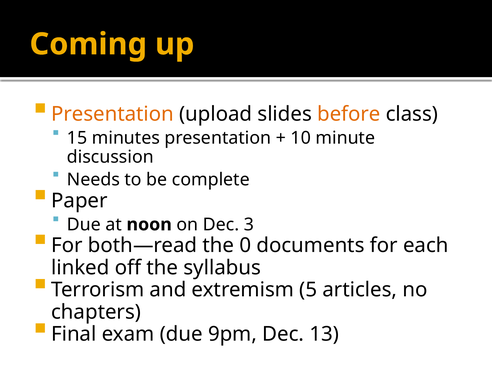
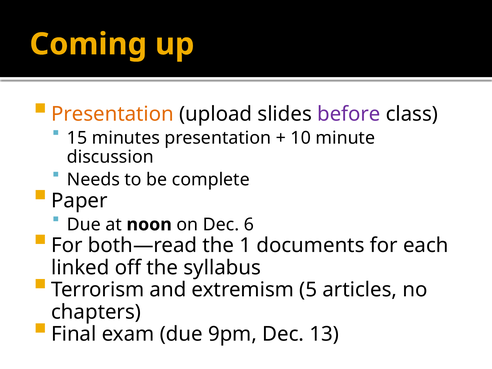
before colour: orange -> purple
3: 3 -> 6
0: 0 -> 1
